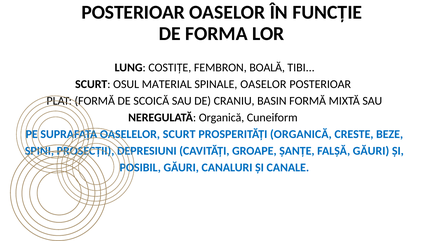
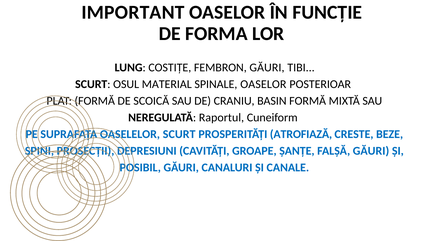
POSTERIOAR at (133, 12): POSTERIOAR -> IMPORTANT
FEMBRON BOALĂ: BOALĂ -> GĂURI
NEREGULATĂ Organică: Organică -> Raportul
PROSPERITĂȚI ORGANICĂ: ORGANICĂ -> ATROFIAZĂ
